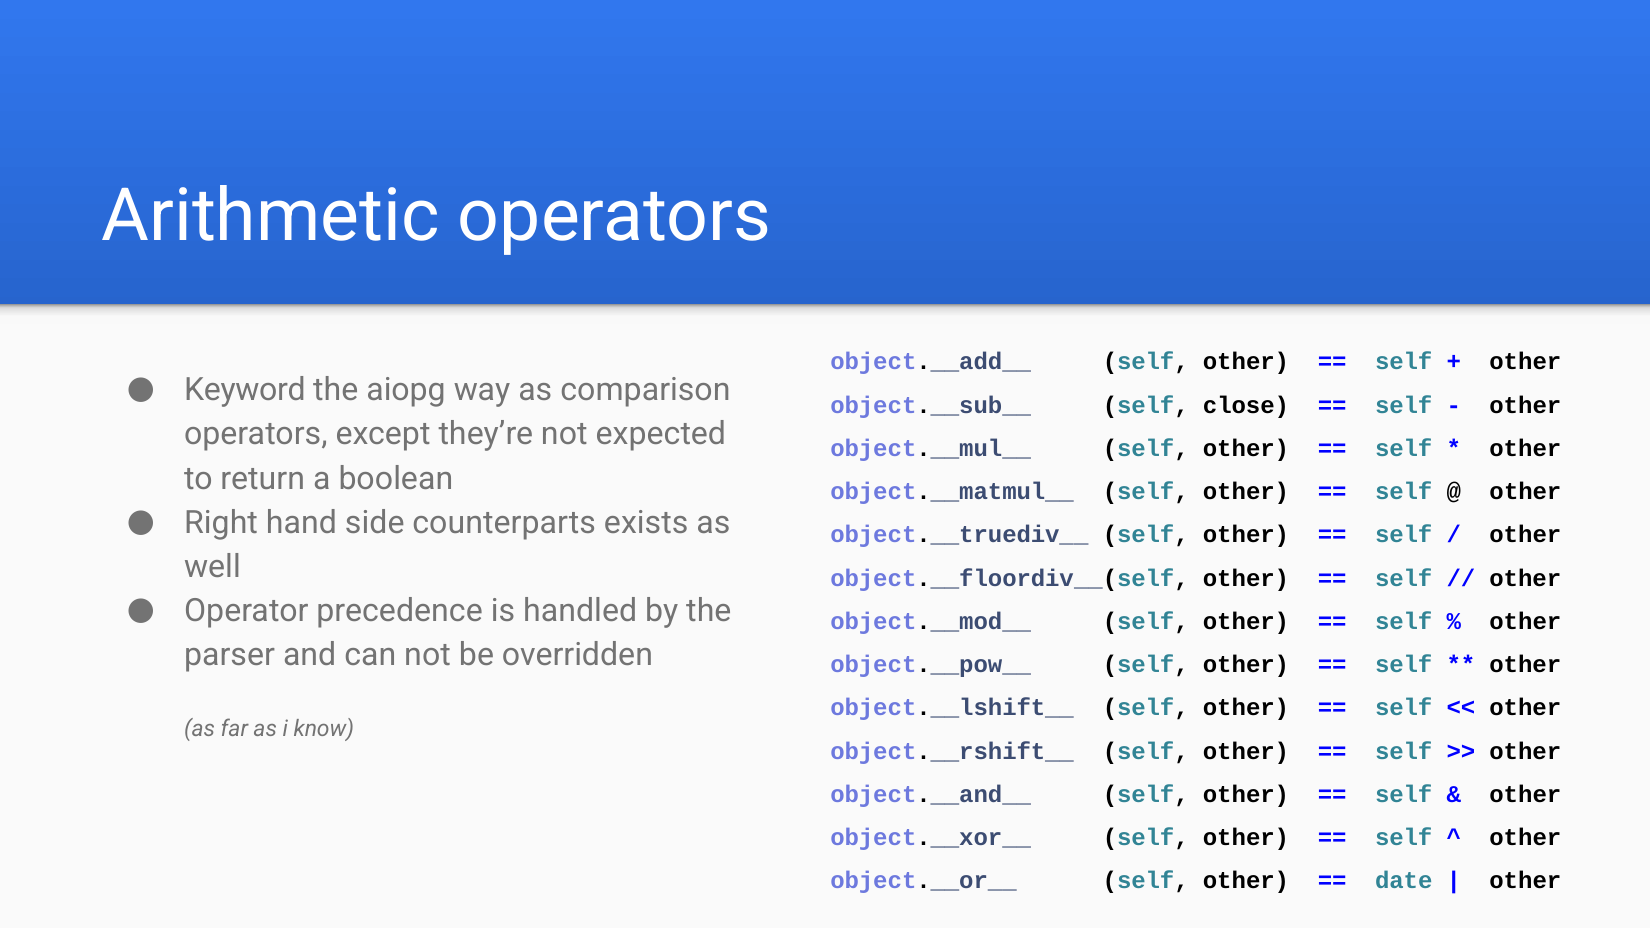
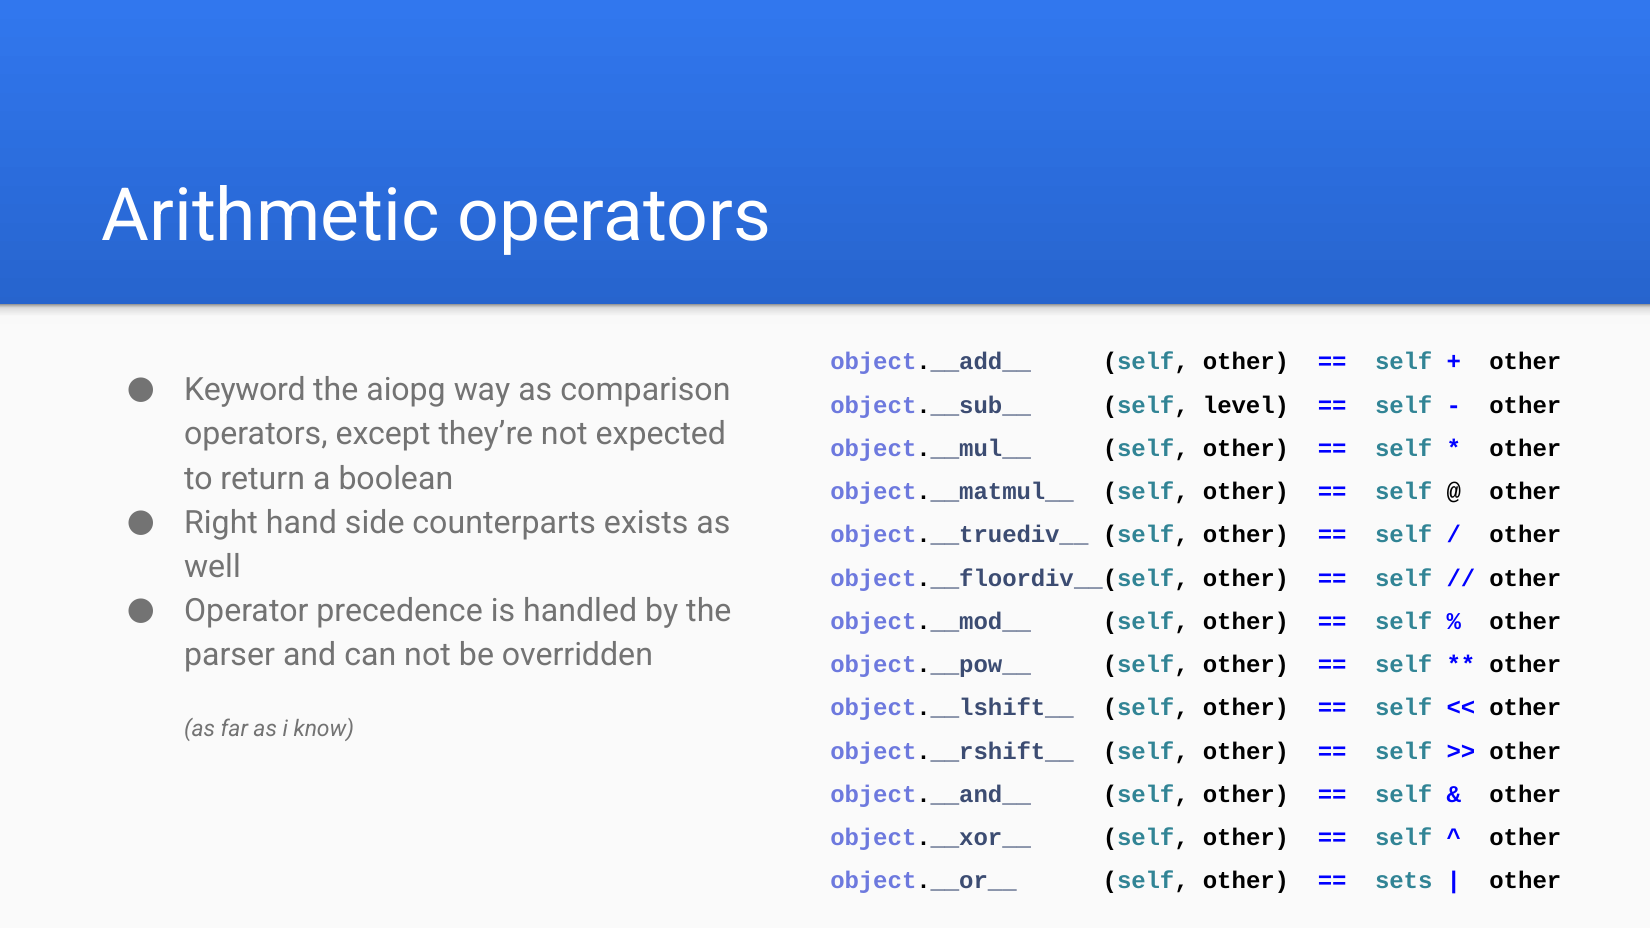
close: close -> level
date: date -> sets
